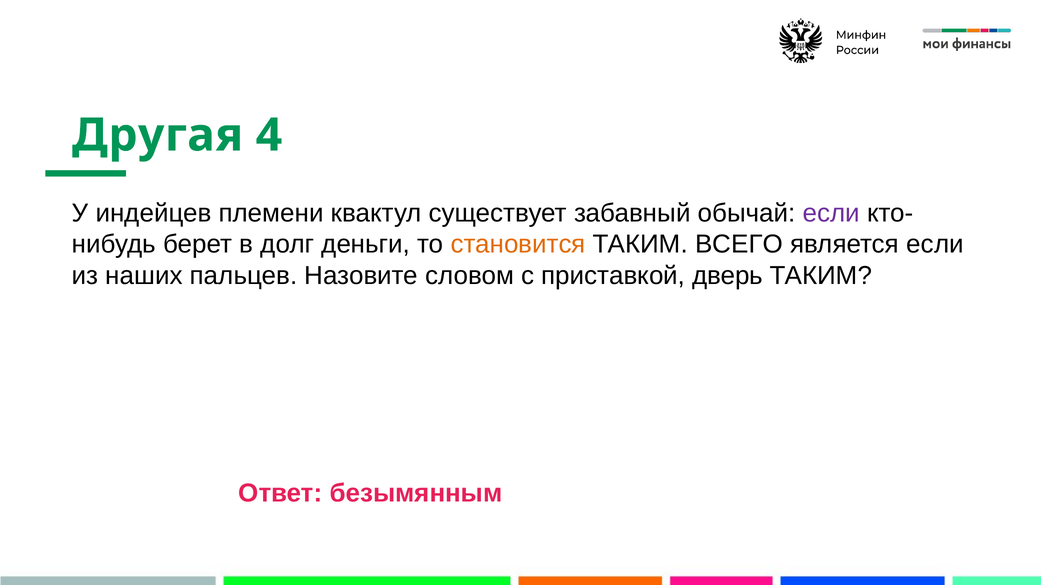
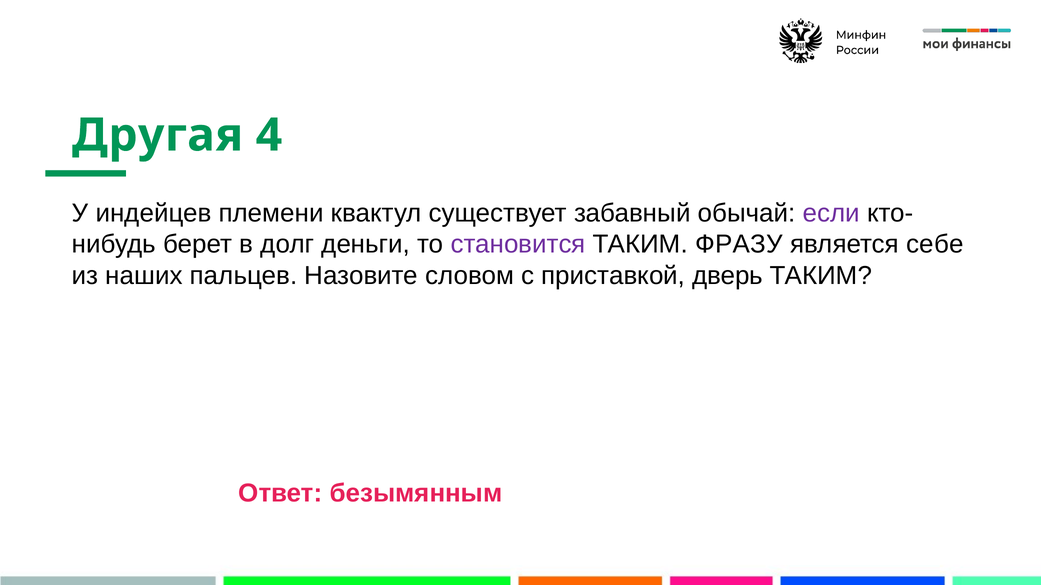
становится colour: orange -> purple
ВСЕГО: ВСЕГО -> ФРАЗУ
является если: если -> себе
